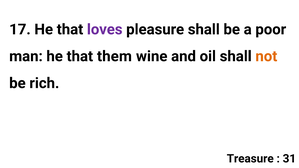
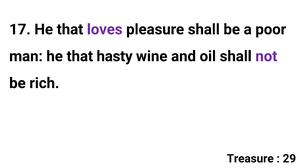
them: them -> hasty
not colour: orange -> purple
31: 31 -> 29
